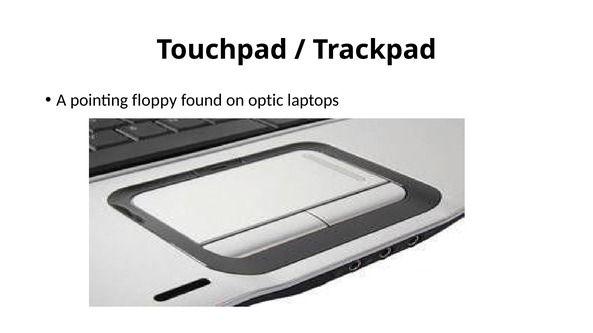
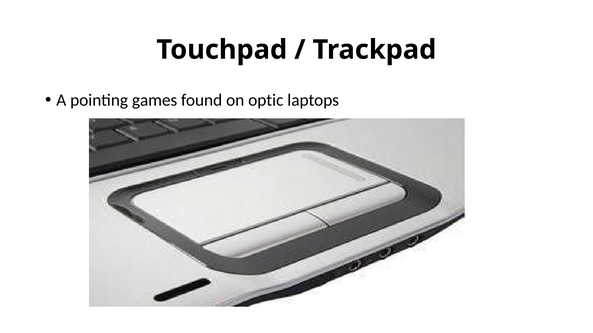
floppy: floppy -> games
